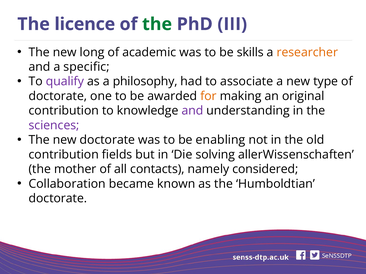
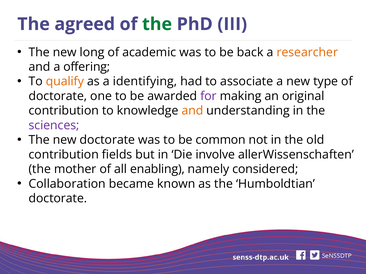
licence: licence -> agreed
skills: skills -> back
specific: specific -> offering
qualify colour: purple -> orange
philosophy: philosophy -> identifying
for colour: orange -> purple
and at (192, 111) colour: purple -> orange
enabling: enabling -> common
solving: solving -> involve
contacts: contacts -> enabling
